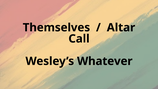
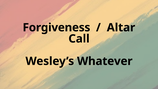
Themselves: Themselves -> Forgiveness
